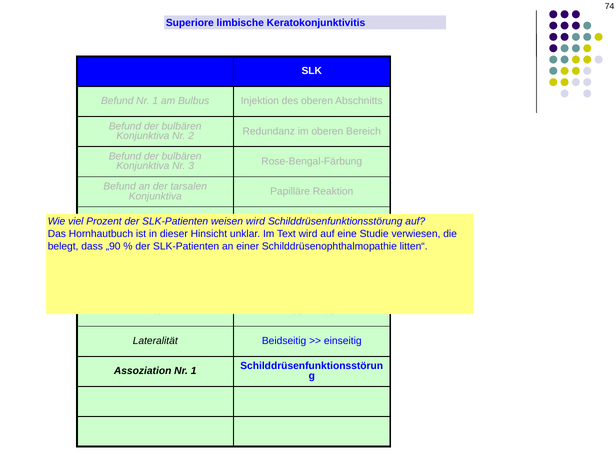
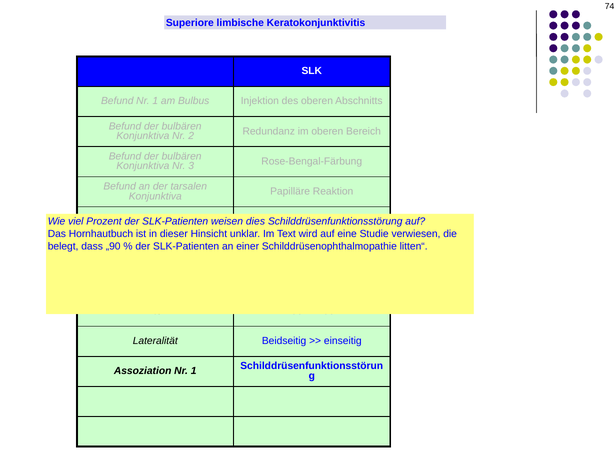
weisen wird: wird -> dies
